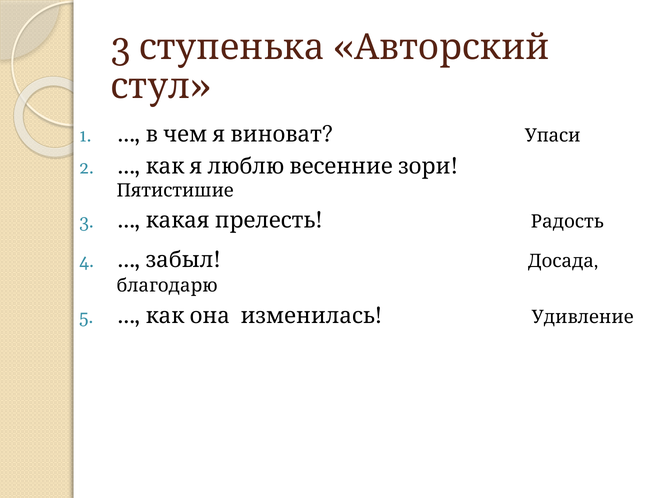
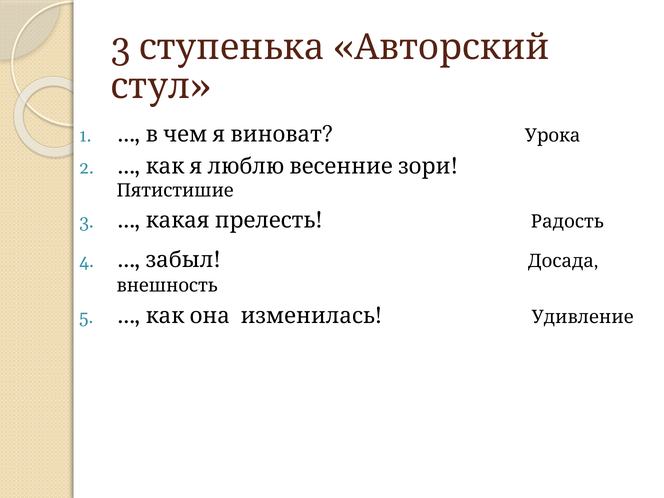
Упаси: Упаси -> Урока
благодарю: благодарю -> внешность
